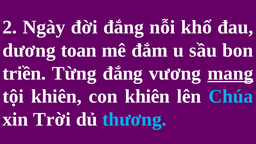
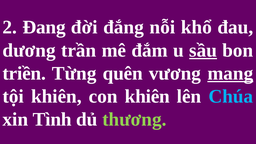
Ngày: Ngày -> Đang
toan: toan -> trần
sầu underline: none -> present
Từng đắng: đắng -> quên
Trời: Trời -> Tình
thương colour: light blue -> light green
